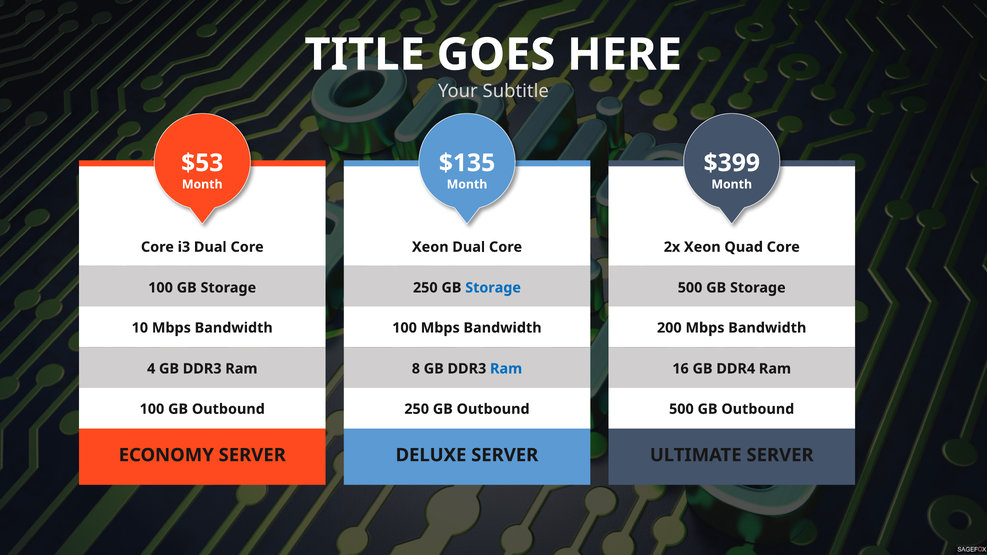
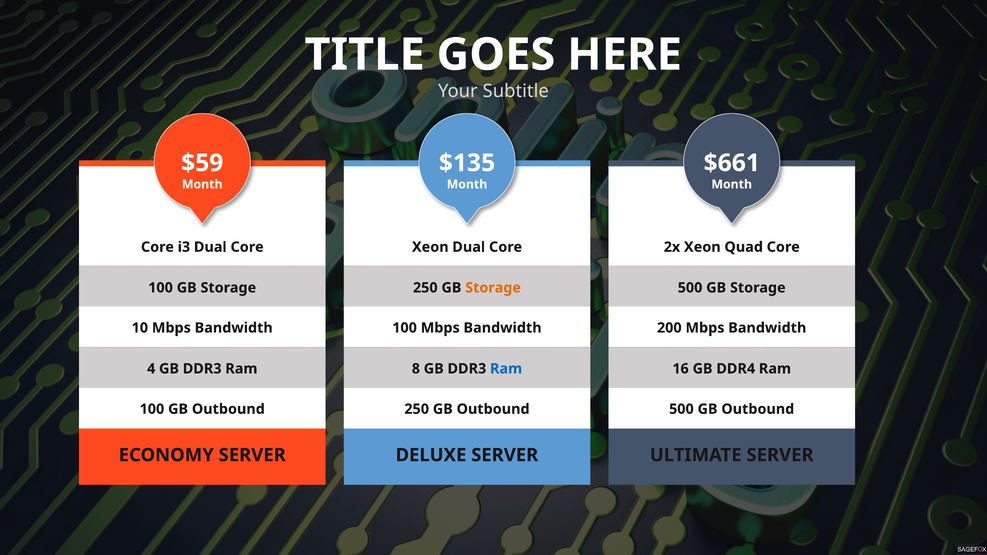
$53: $53 -> $59
$399: $399 -> $661
Storage at (493, 288) colour: blue -> orange
